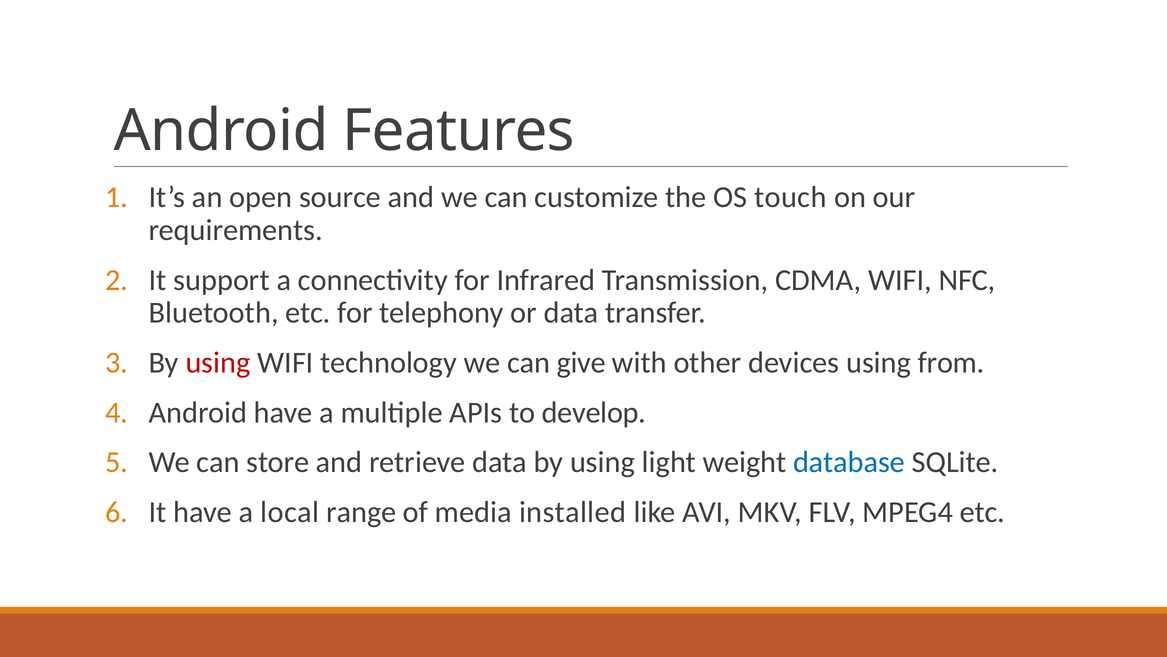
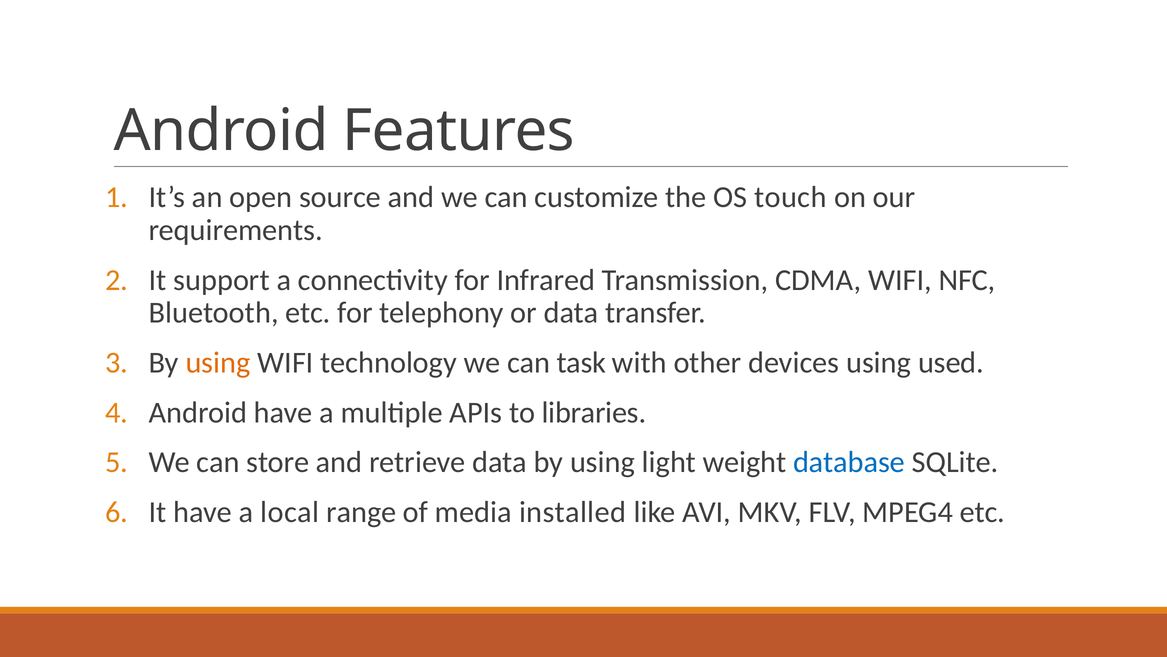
using at (218, 362) colour: red -> orange
give: give -> task
from: from -> used
develop: develop -> libraries
